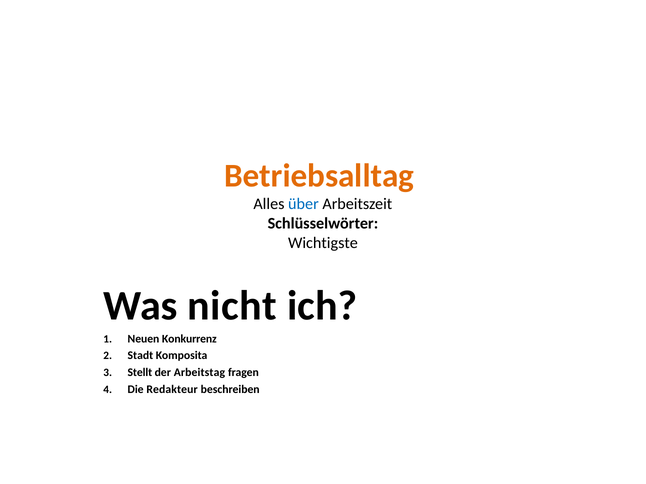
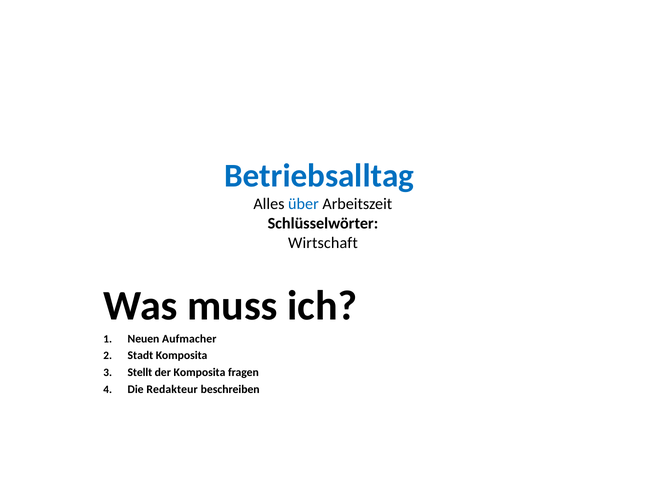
Betriebsalltag colour: orange -> blue
Wichtigste: Wichtigste -> Wirtschaft
nicht: nicht -> muss
Konkurrenz: Konkurrenz -> Aufmacher
der Arbeitstag: Arbeitstag -> Komposita
